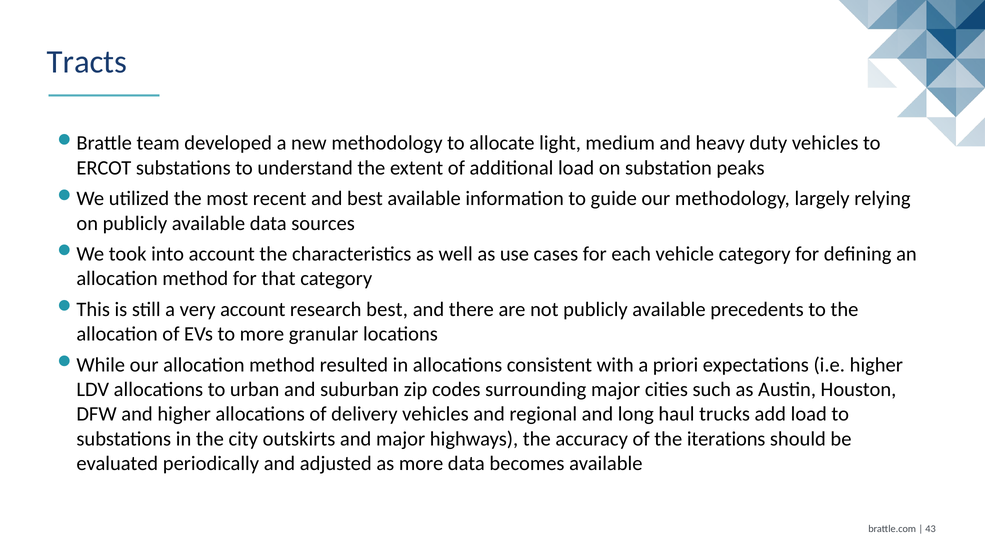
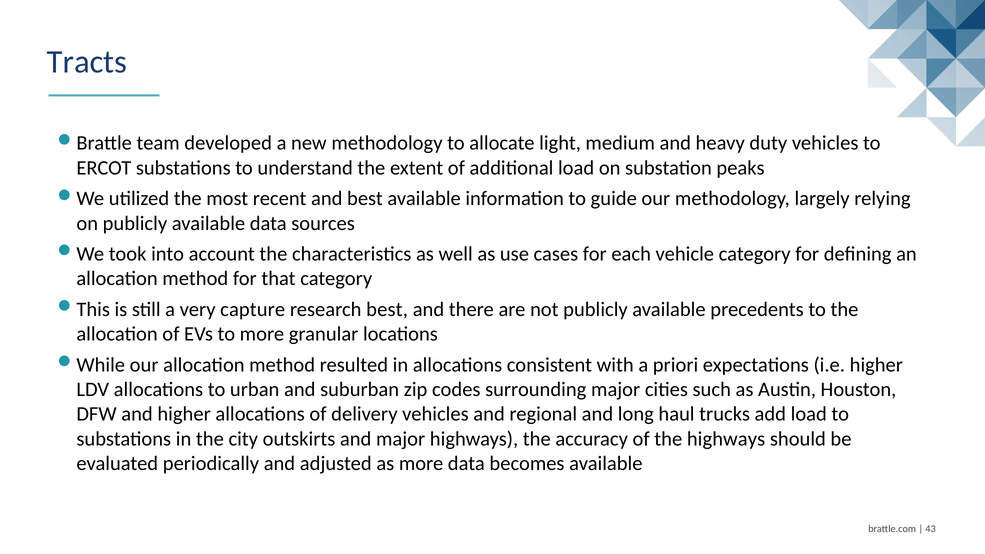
very account: account -> capture
the iterations: iterations -> highways
